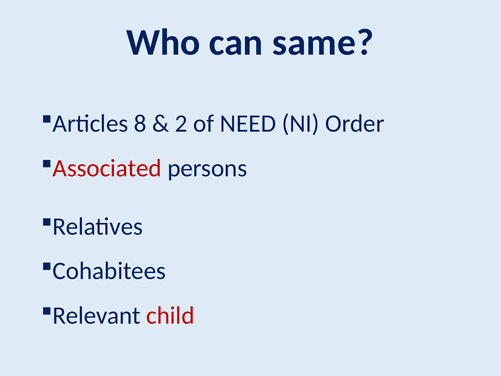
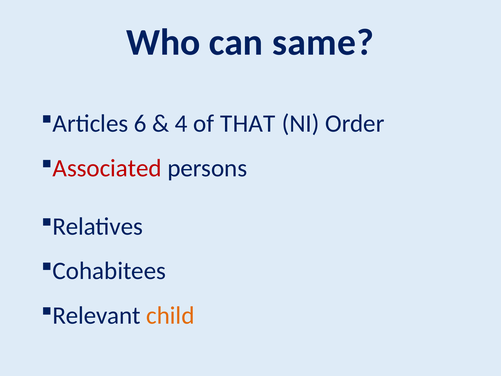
8: 8 -> 6
2: 2 -> 4
NEED: NEED -> THAT
child colour: red -> orange
